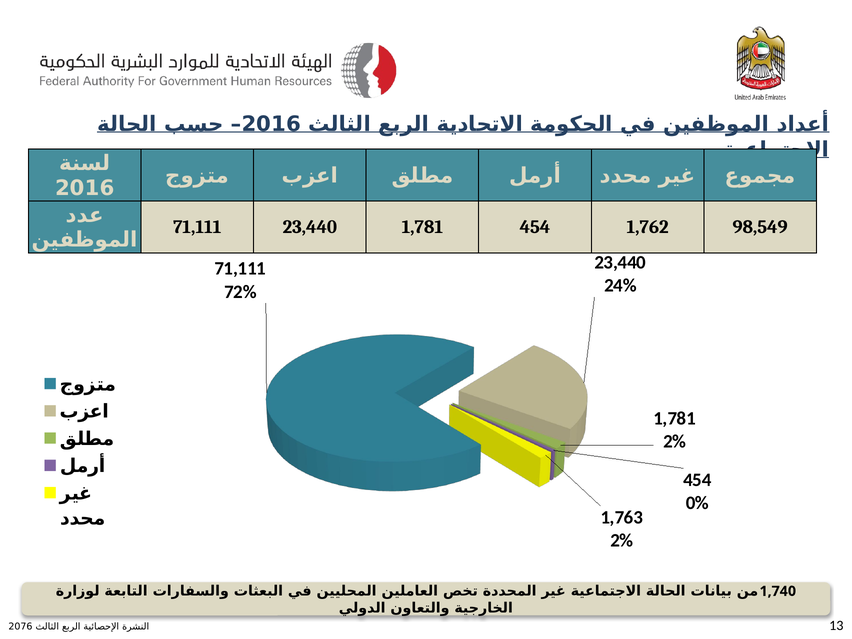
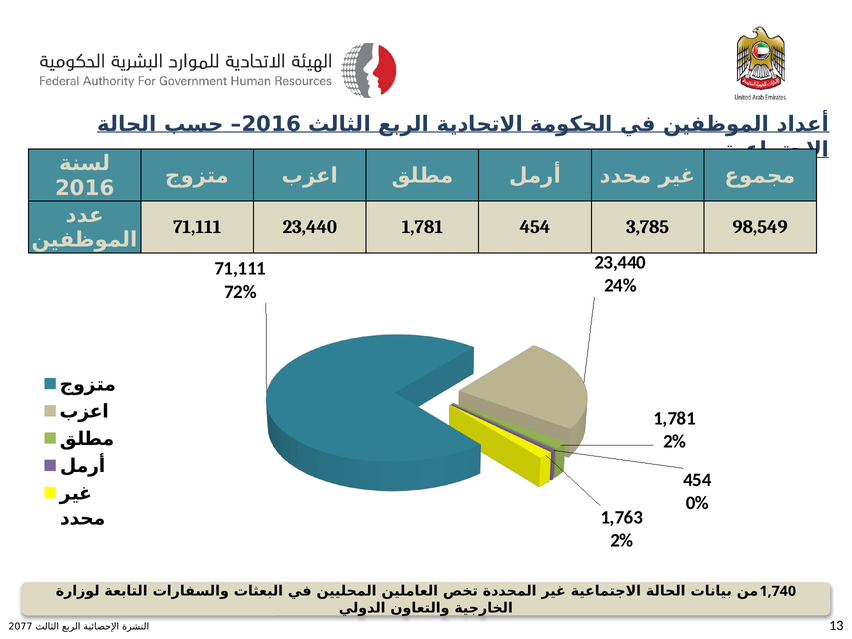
1,762: 1,762 -> 3,785
2076: 2076 -> 2077
